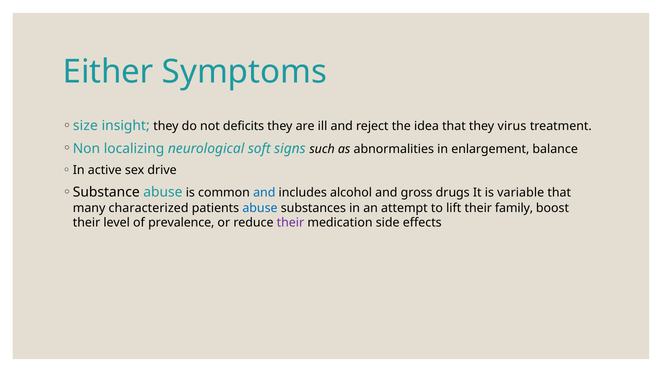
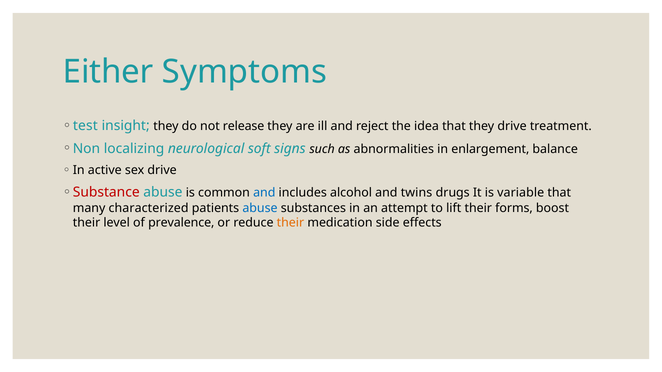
size: size -> test
deficits: deficits -> release
they virus: virus -> drive
Substance colour: black -> red
gross: gross -> twins
family: family -> forms
their at (290, 223) colour: purple -> orange
